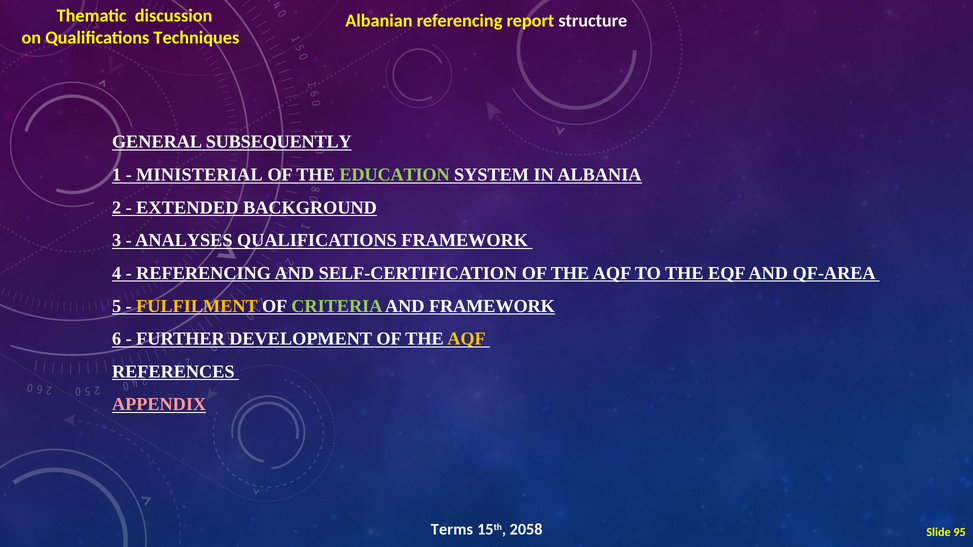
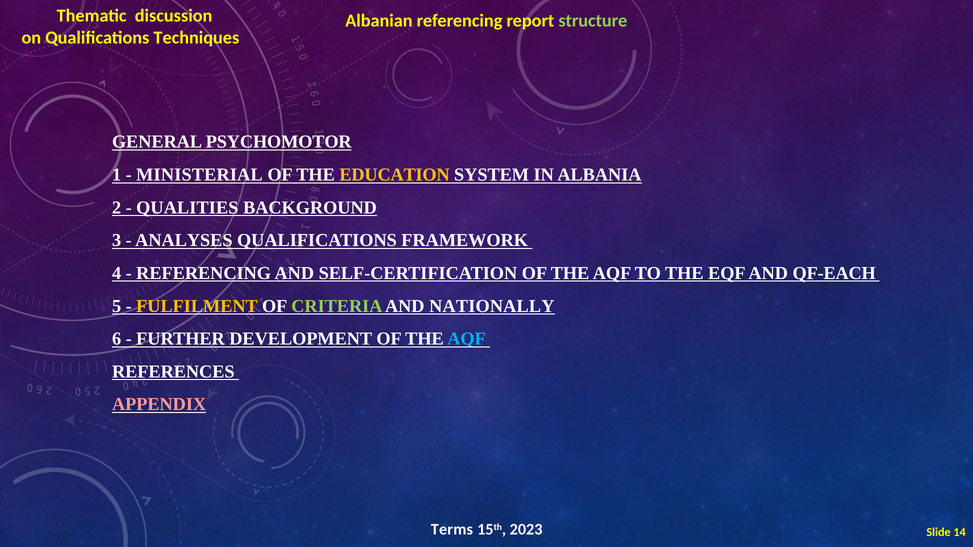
structure colour: white -> light green
SUBSEQUENTLY: SUBSEQUENTLY -> PSYCHOMOTOR
EDUCATION colour: light green -> yellow
EXTENDED: EXTENDED -> QUALITIES
QF-AREA: QF-AREA -> QF-EACH
AND FRAMEWORK: FRAMEWORK -> NATIONALLY
AQF at (466, 339) colour: yellow -> light blue
2058: 2058 -> 2023
95: 95 -> 14
